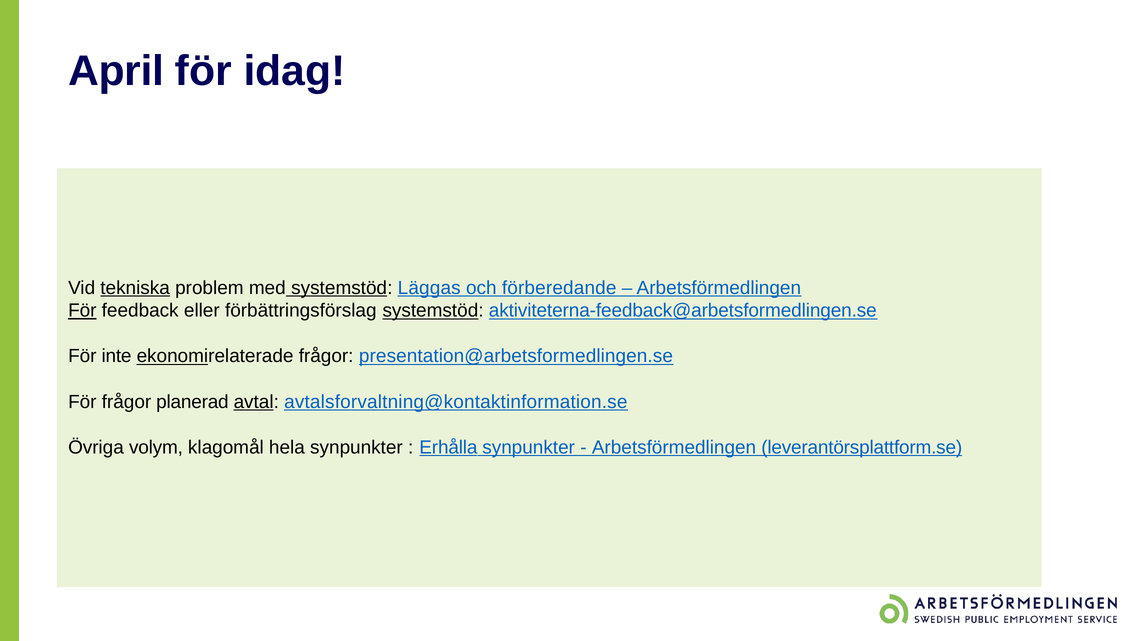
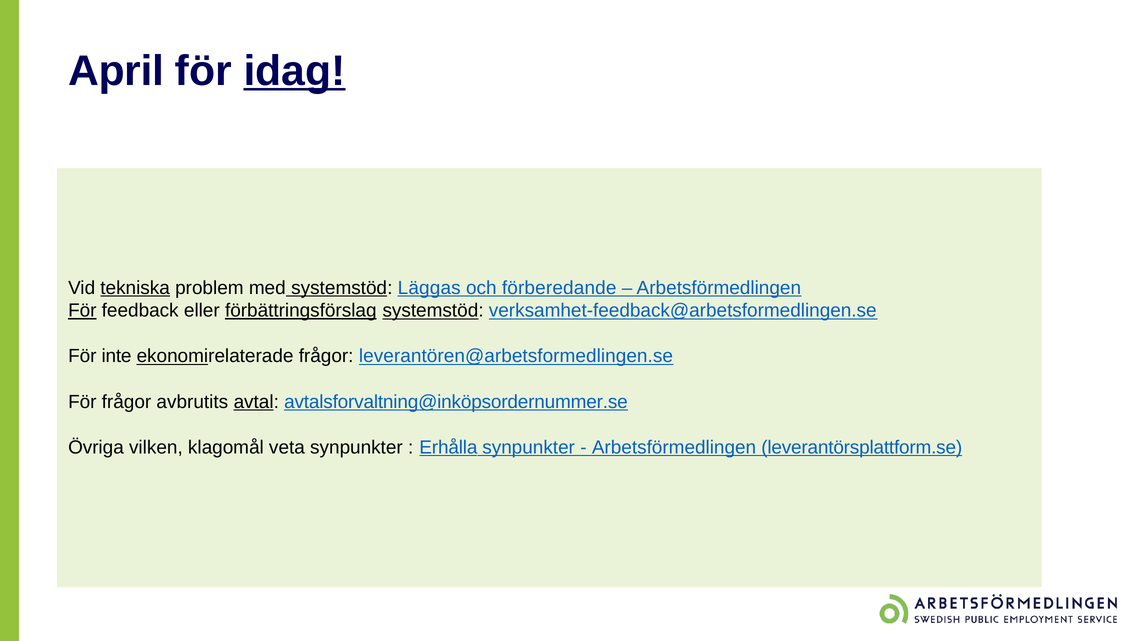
idag underline: none -> present
förbättringsförslag underline: none -> present
aktiviteterna-feedback@arbetsformedlingen.se: aktiviteterna-feedback@arbetsformedlingen.se -> verksamhet-feedback@arbetsformedlingen.se
presentation@arbetsformedlingen.se: presentation@arbetsformedlingen.se -> leverantören@arbetsformedlingen.se
planerad: planerad -> avbrutits
avtalsforvaltning@kontaktinformation.se: avtalsforvaltning@kontaktinformation.se -> avtalsforvaltning@inköpsordernummer.se
volym: volym -> vilken
hela: hela -> veta
